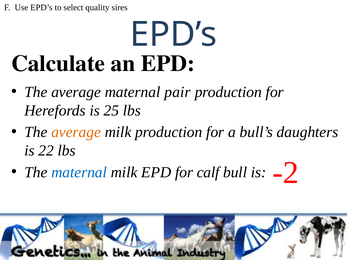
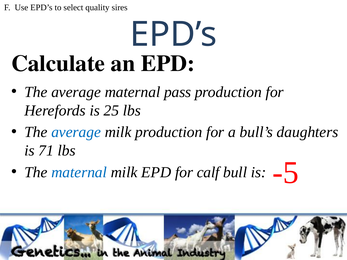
pair: pair -> pass
average at (76, 132) colour: orange -> blue
22: 22 -> 71
-2: -2 -> -5
